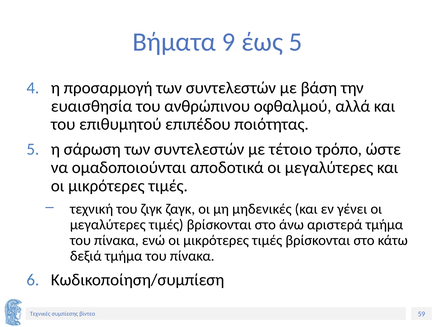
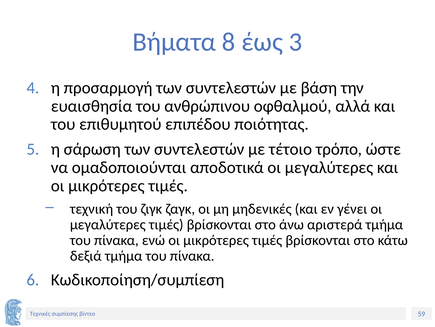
9: 9 -> 8
έως 5: 5 -> 3
